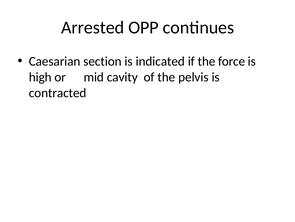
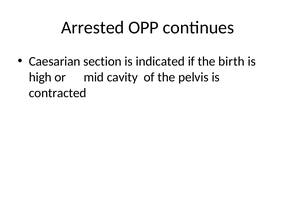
force: force -> birth
